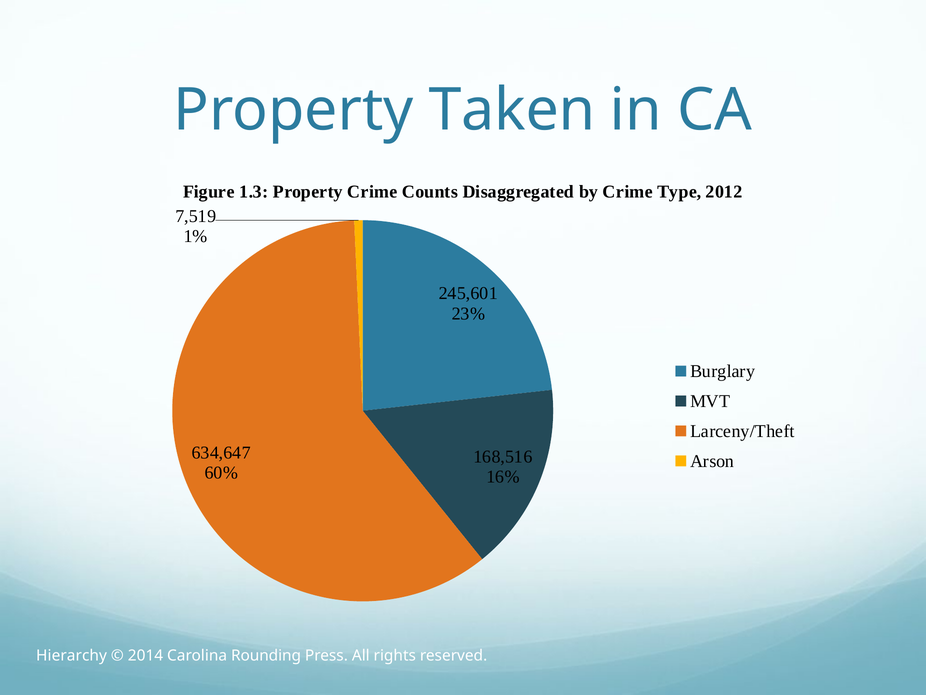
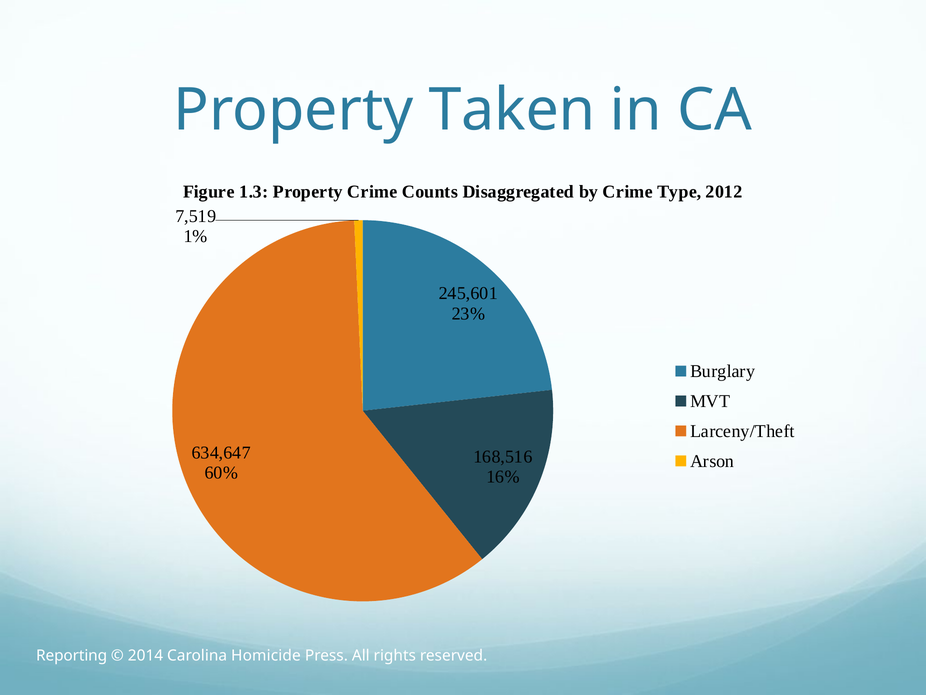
Hierarchy: Hierarchy -> Reporting
Rounding: Rounding -> Homicide
